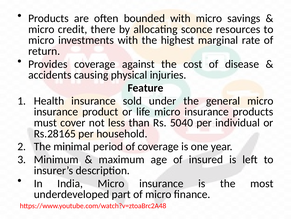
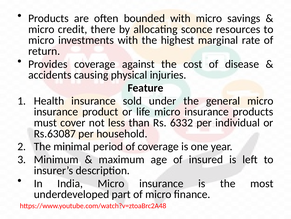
5040: 5040 -> 6332
Rs.28165: Rs.28165 -> Rs.63087
